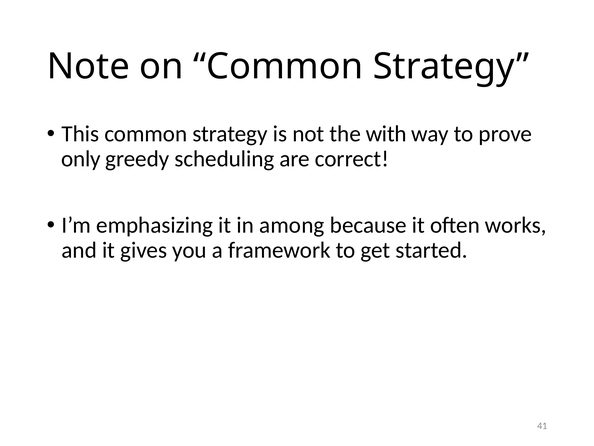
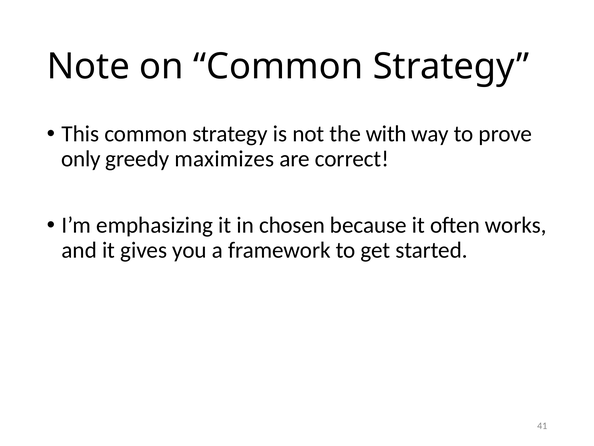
scheduling: scheduling -> maximizes
among: among -> chosen
